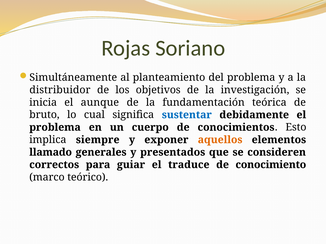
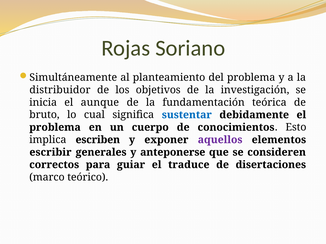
siempre: siempre -> escriben
aquellos colour: orange -> purple
llamado: llamado -> escribir
presentados: presentados -> anteponerse
conocimiento: conocimiento -> disertaciones
